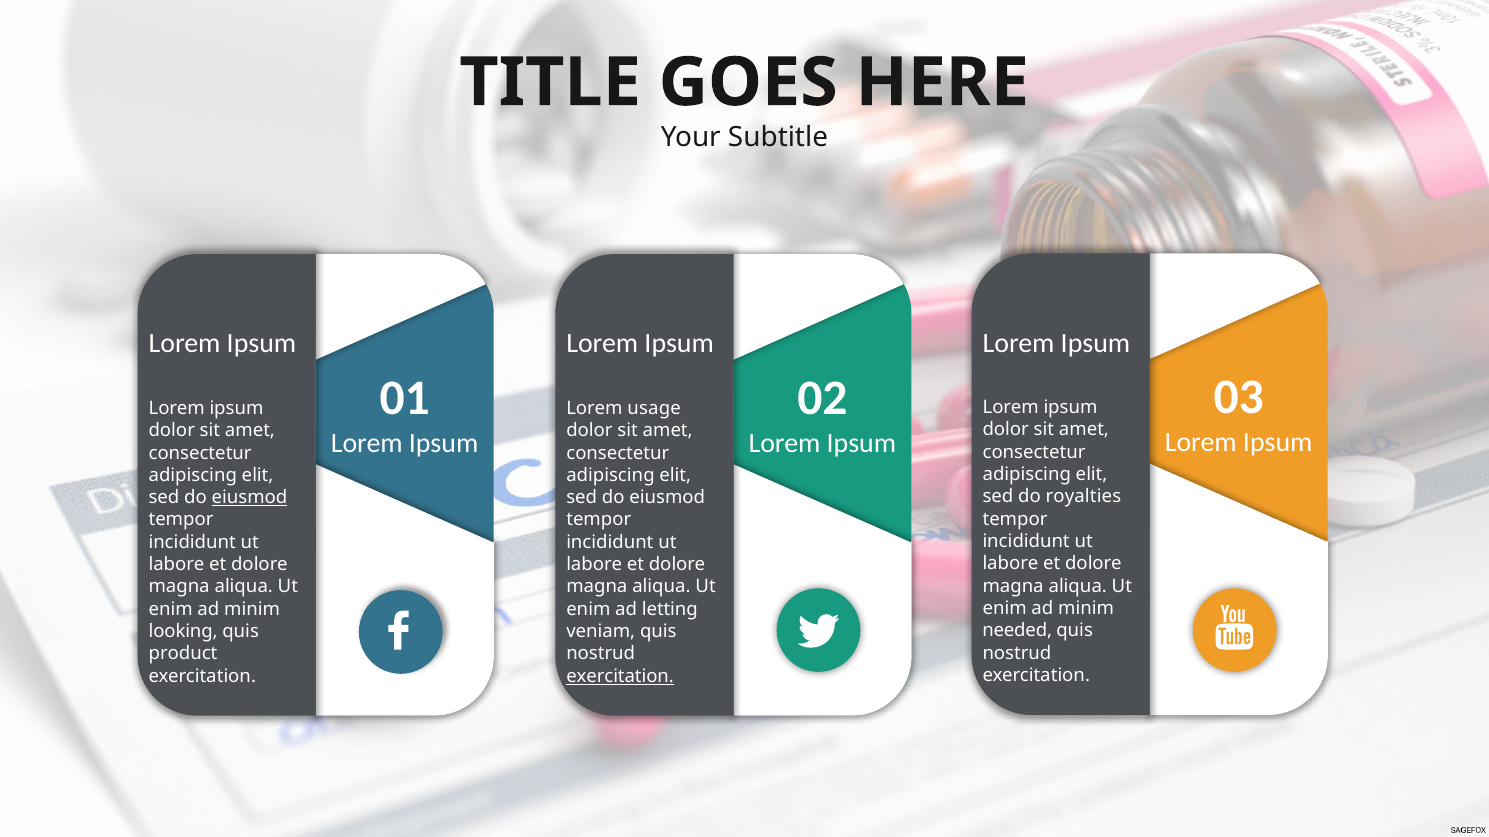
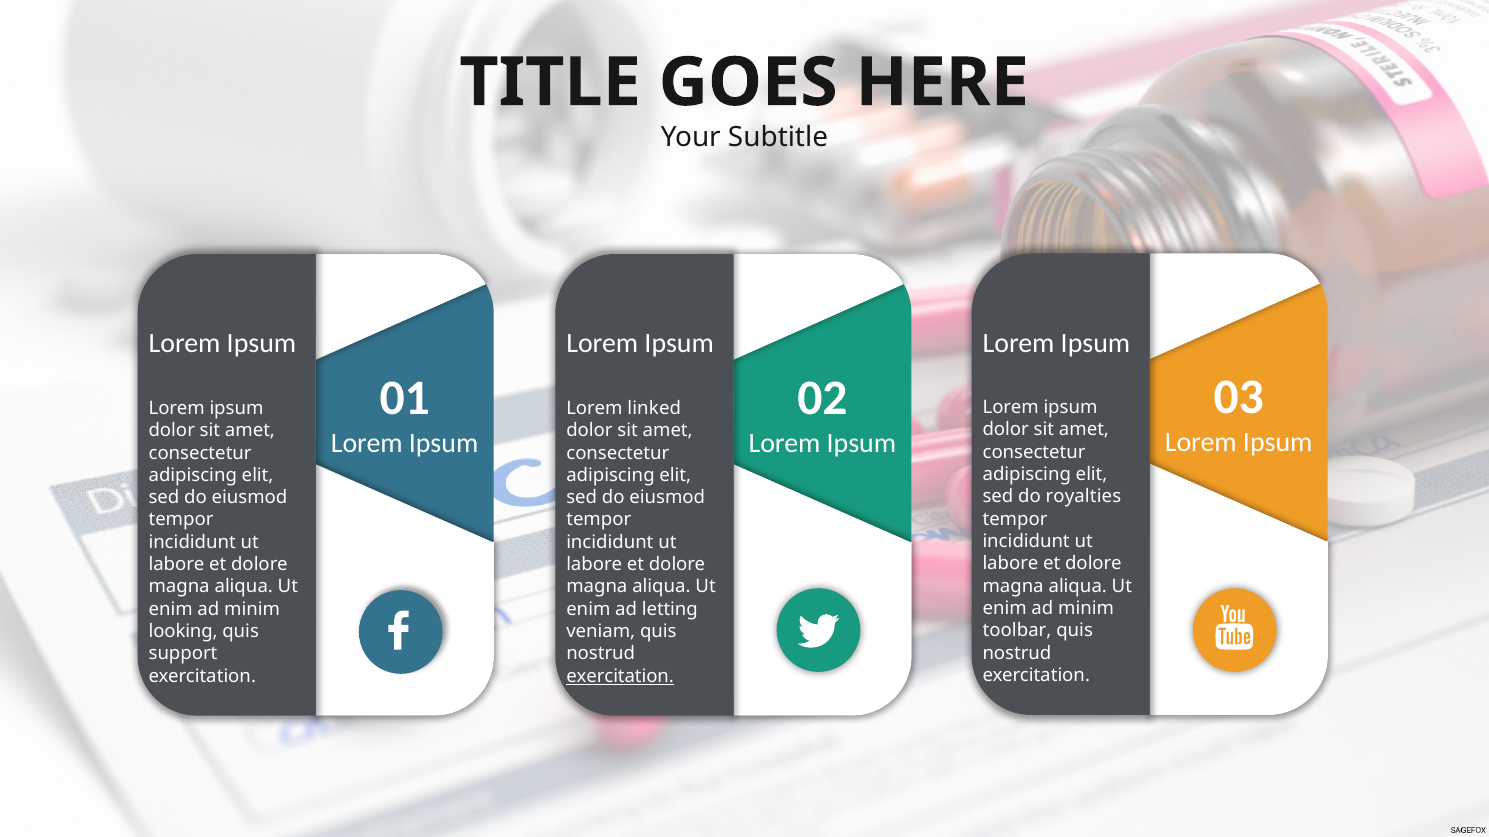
usage: usage -> linked
eiusmod at (249, 498) underline: present -> none
needed: needed -> toolbar
product: product -> support
